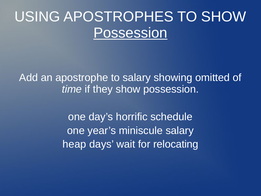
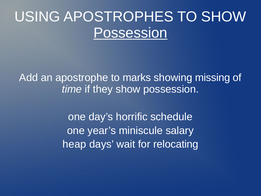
to salary: salary -> marks
omitted: omitted -> missing
